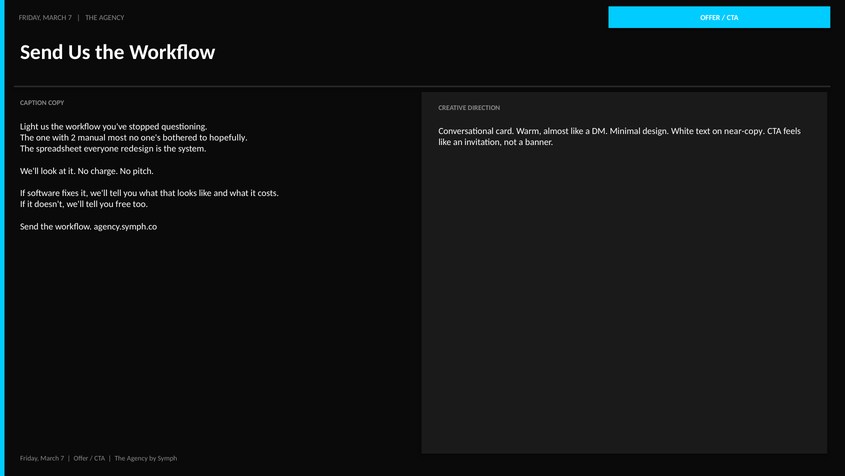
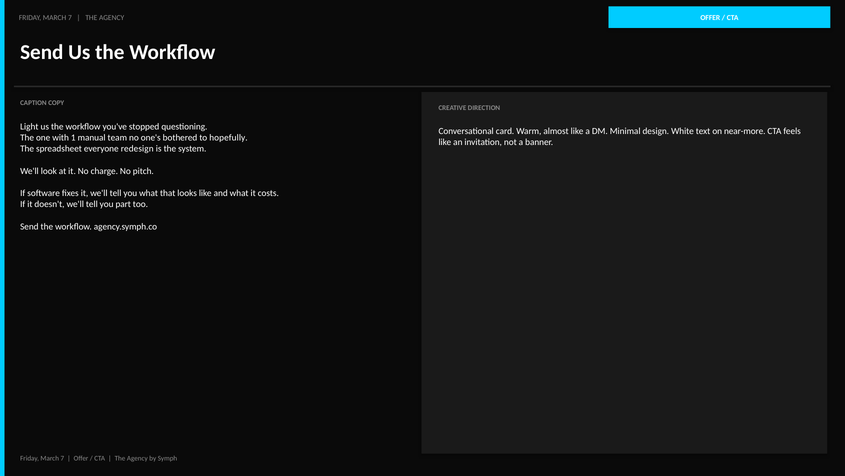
near-copy: near-copy -> near-more
2: 2 -> 1
most: most -> team
free: free -> part
